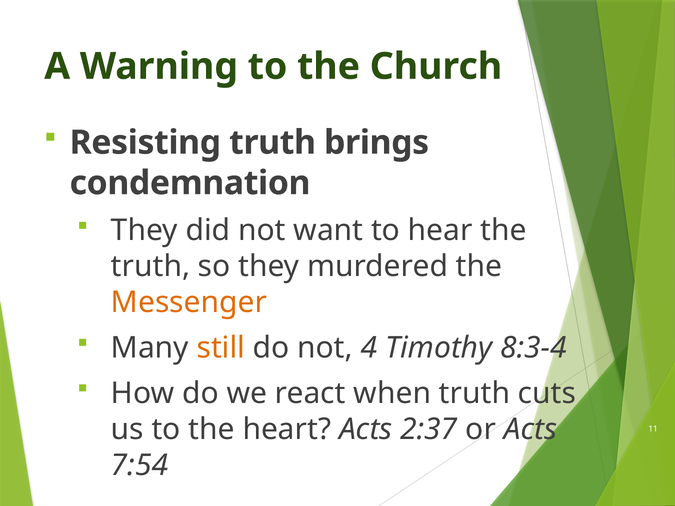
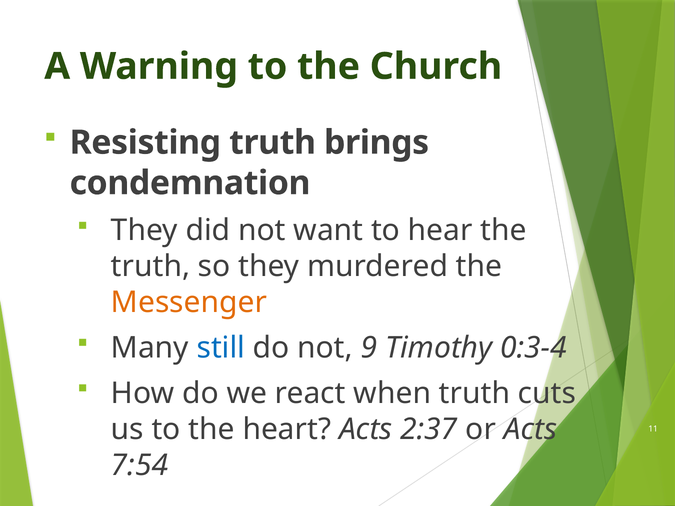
still colour: orange -> blue
4: 4 -> 9
8:3-4: 8:3-4 -> 0:3-4
